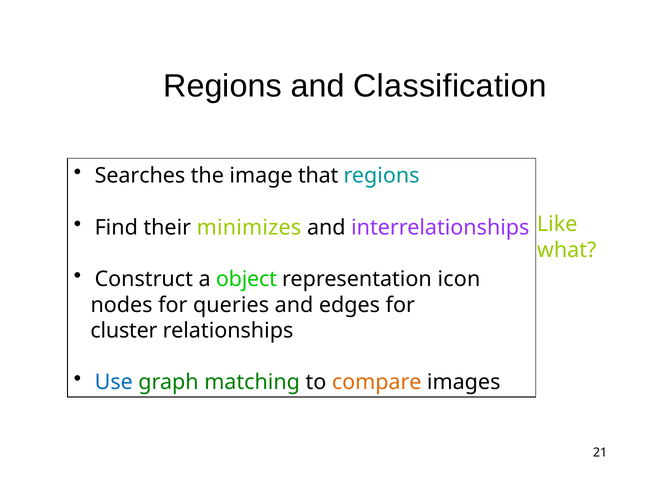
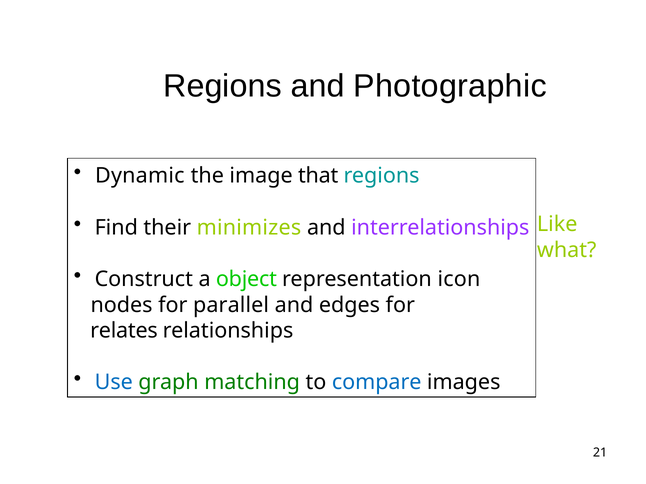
Classification: Classification -> Photographic
Searches: Searches -> Dynamic
queries: queries -> parallel
cluster: cluster -> relates
compare colour: orange -> blue
